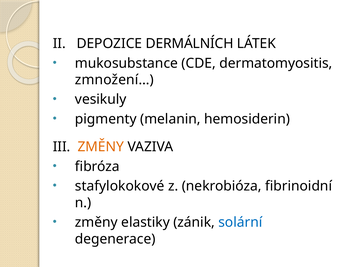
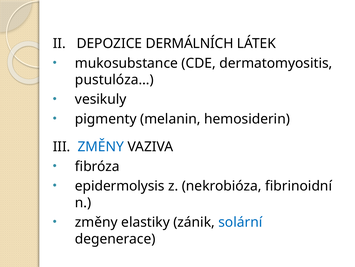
zmnožení…: zmnožení… -> pustulóza…
ZMĚNY at (101, 147) colour: orange -> blue
stafylokokové: stafylokokové -> epidermolysis
